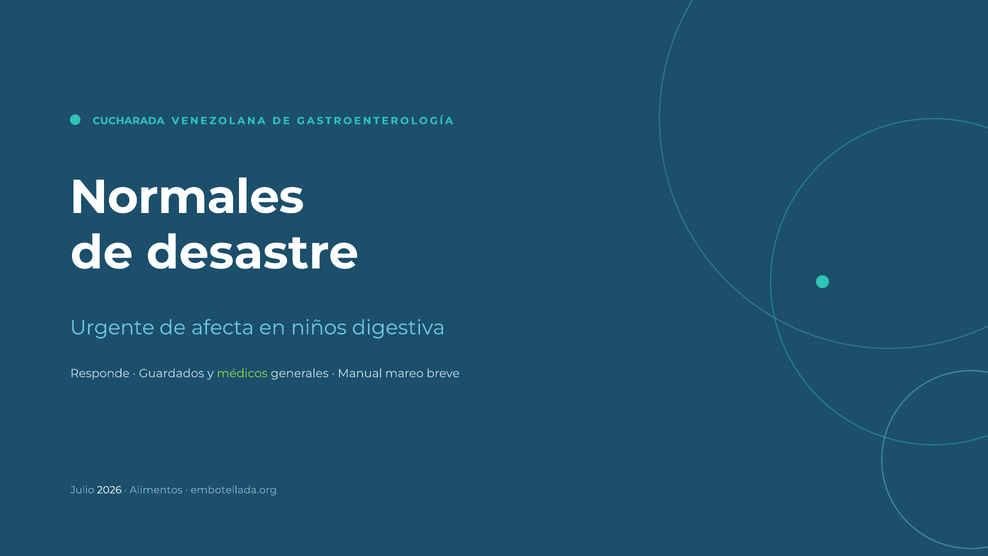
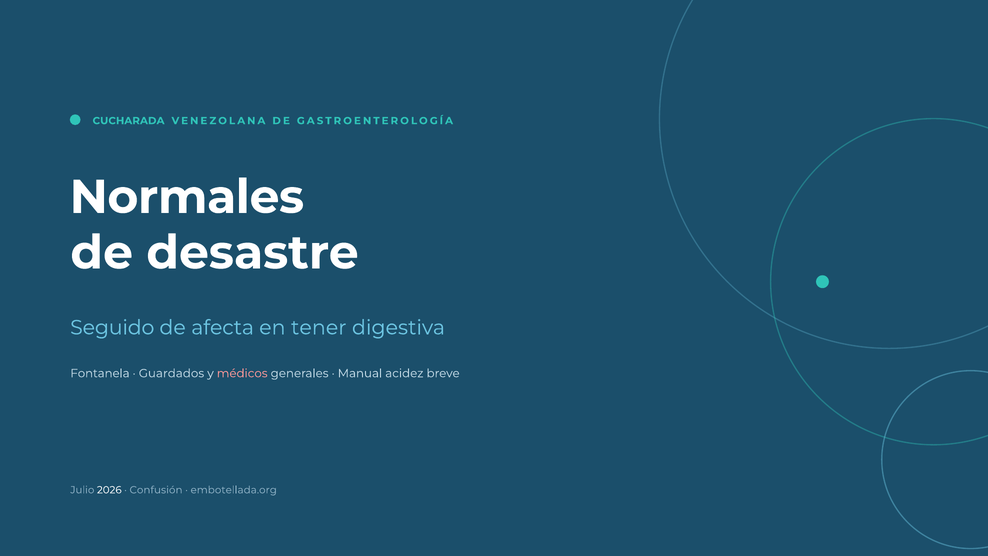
Urgente: Urgente -> Seguido
niños: niños -> tener
Responde: Responde -> Fontanela
médicos colour: light green -> pink
mareo: mareo -> acidez
Alimentos: Alimentos -> Confusión
